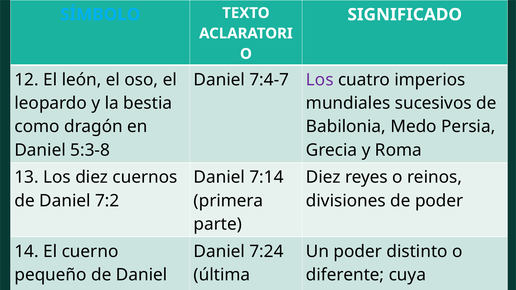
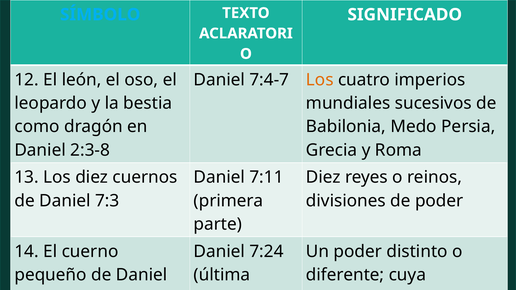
Los at (320, 80) colour: purple -> orange
5:3-8: 5:3-8 -> 2:3-8
7:14: 7:14 -> 7:11
7:2: 7:2 -> 7:3
